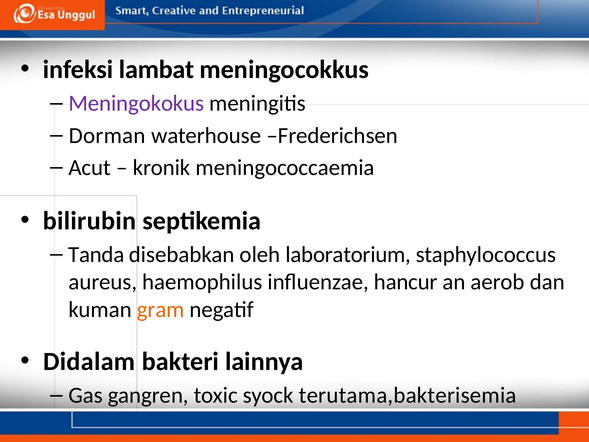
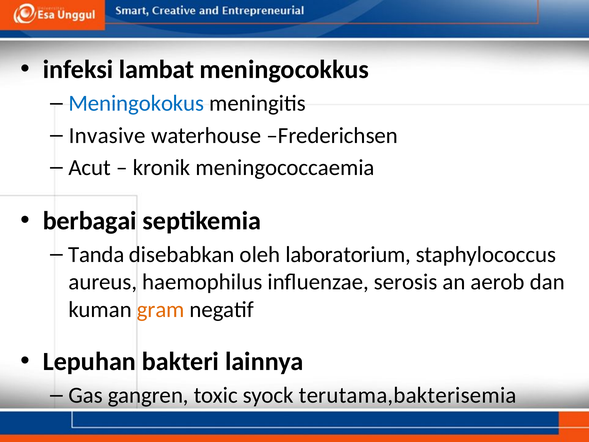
Meningokokus colour: purple -> blue
Dorman: Dorman -> Invasive
bilirubin: bilirubin -> berbagai
hancur: hancur -> serosis
Didalam: Didalam -> Lepuhan
